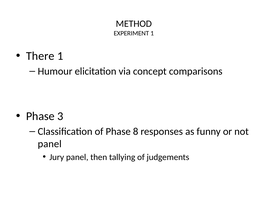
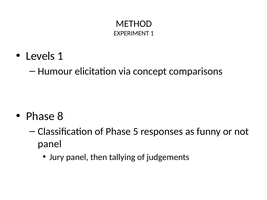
There: There -> Levels
3: 3 -> 8
8: 8 -> 5
